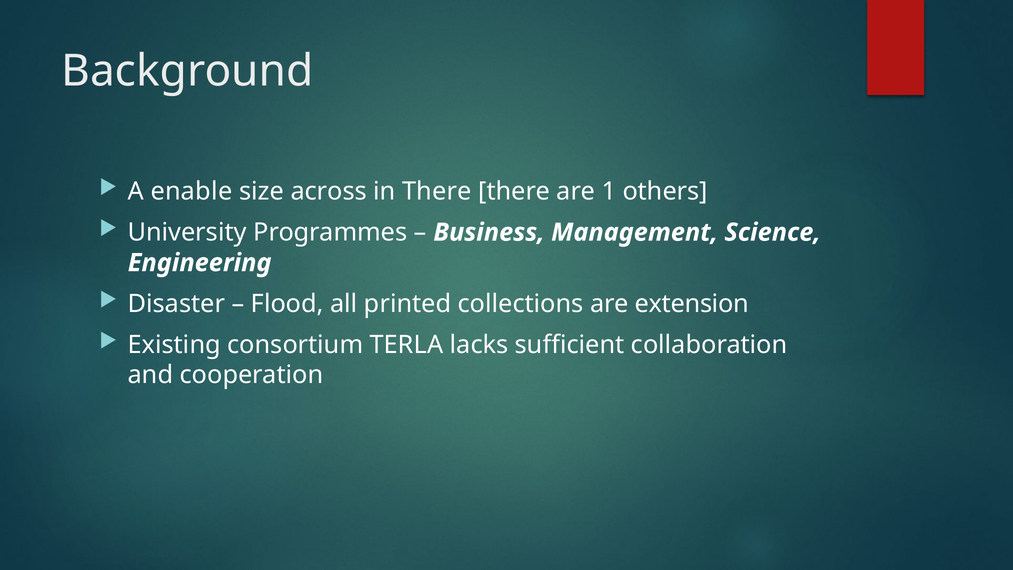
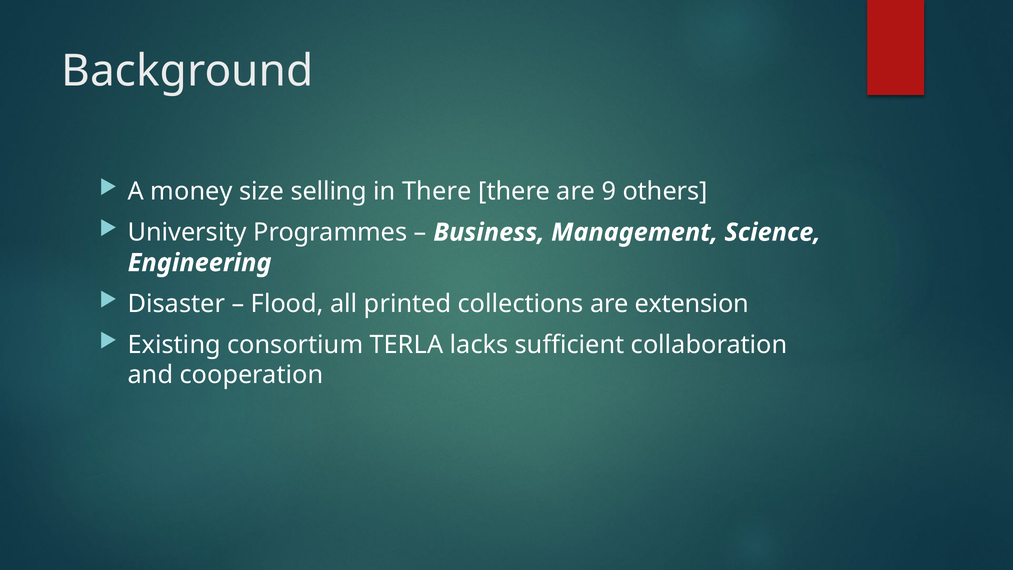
enable: enable -> money
across: across -> selling
1: 1 -> 9
